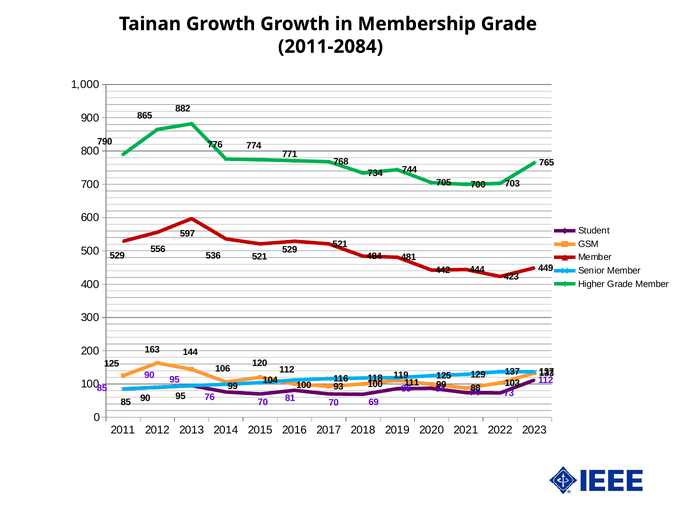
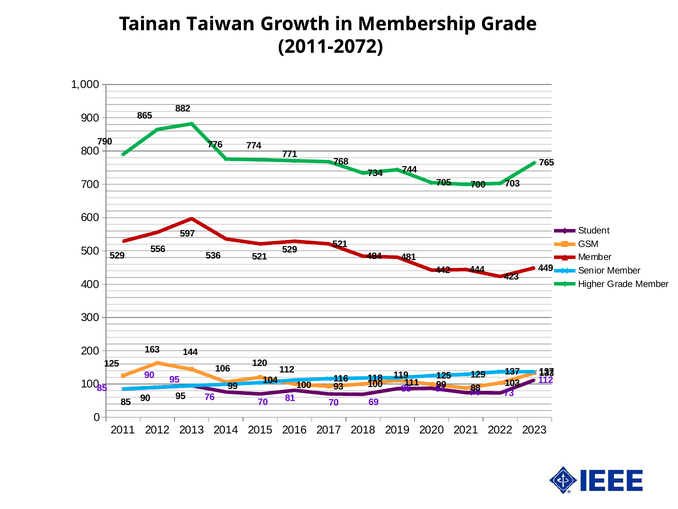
Tainan Growth: Growth -> Taiwan
2011-2084: 2011-2084 -> 2011-2072
